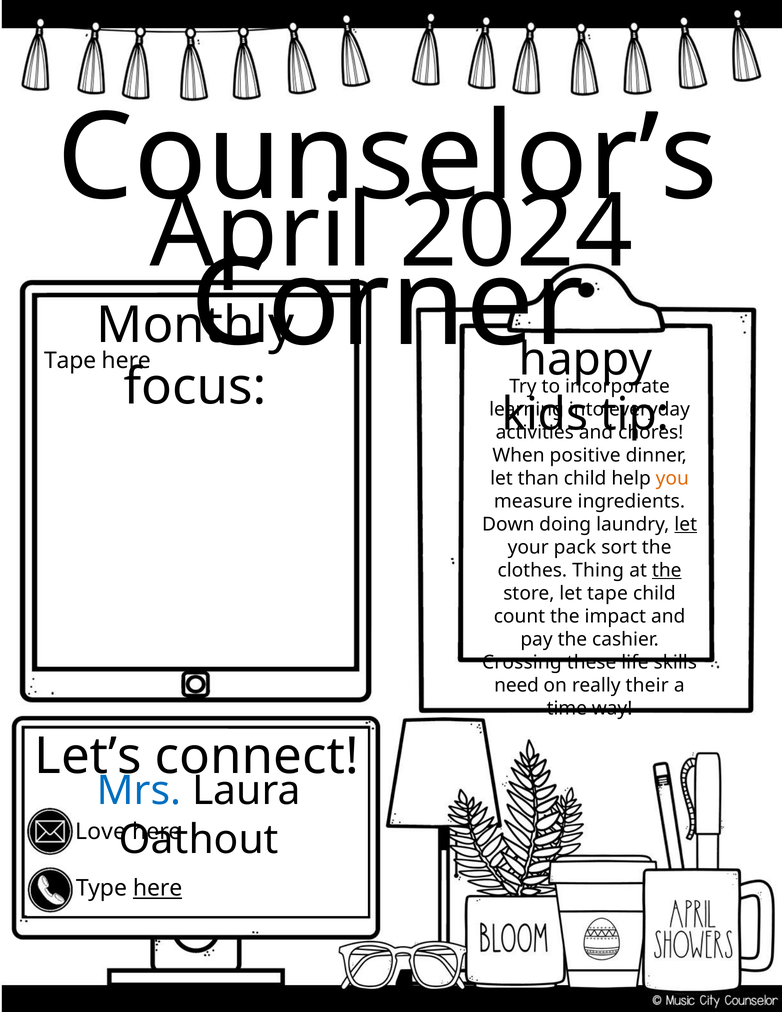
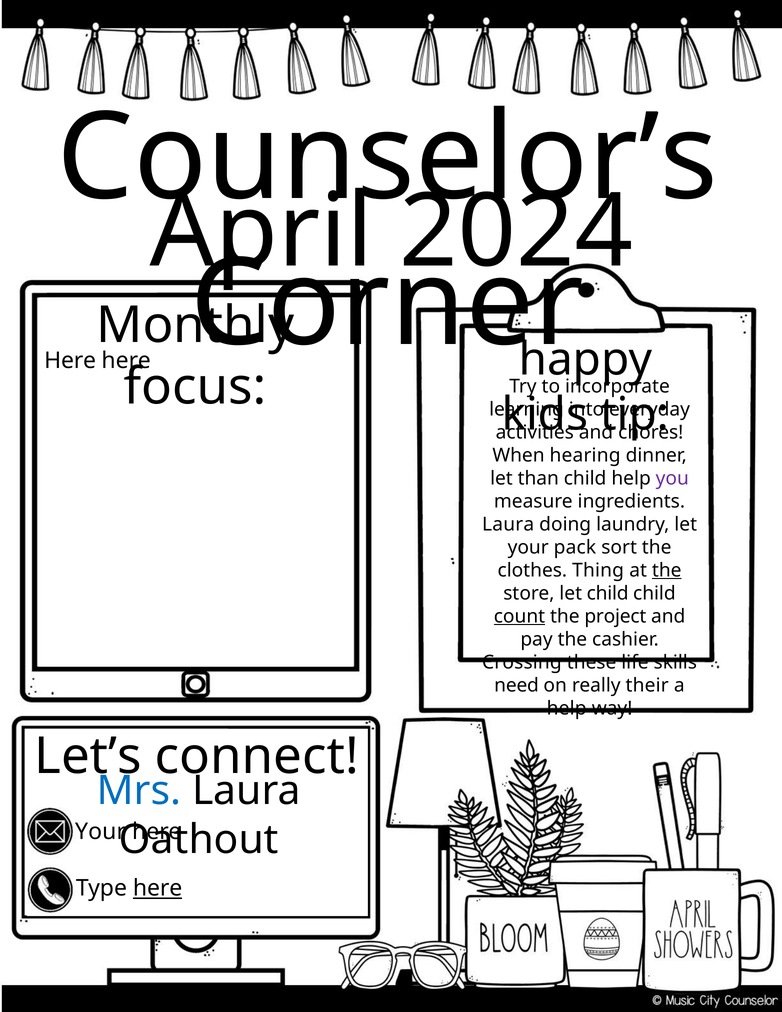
Tape at (70, 361): Tape -> Here
positive: positive -> hearing
you colour: orange -> purple
Down at (508, 524): Down -> Laura
let at (686, 524) underline: present -> none
let tape: tape -> child
count underline: none -> present
impact: impact -> project
time at (567, 708): time -> help
Love at (101, 831): Love -> Your
